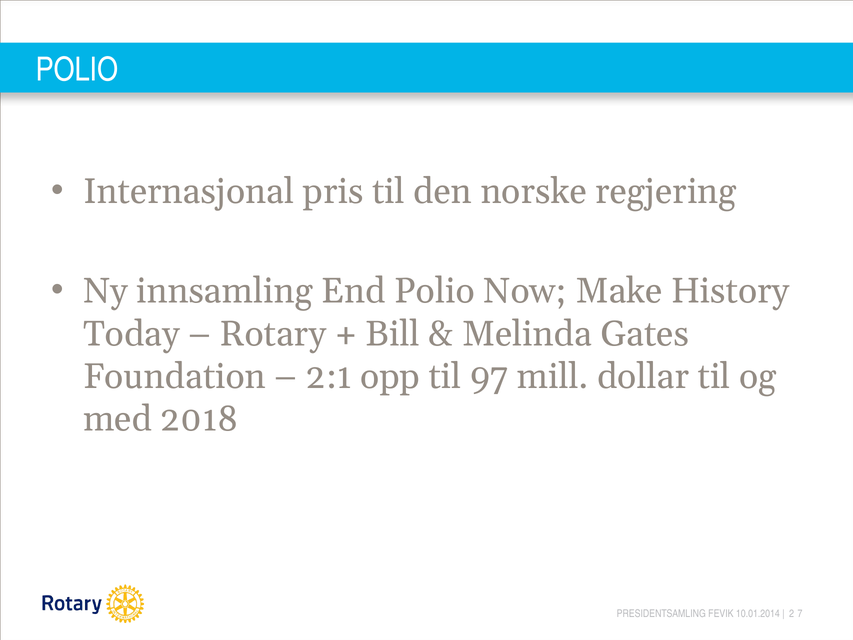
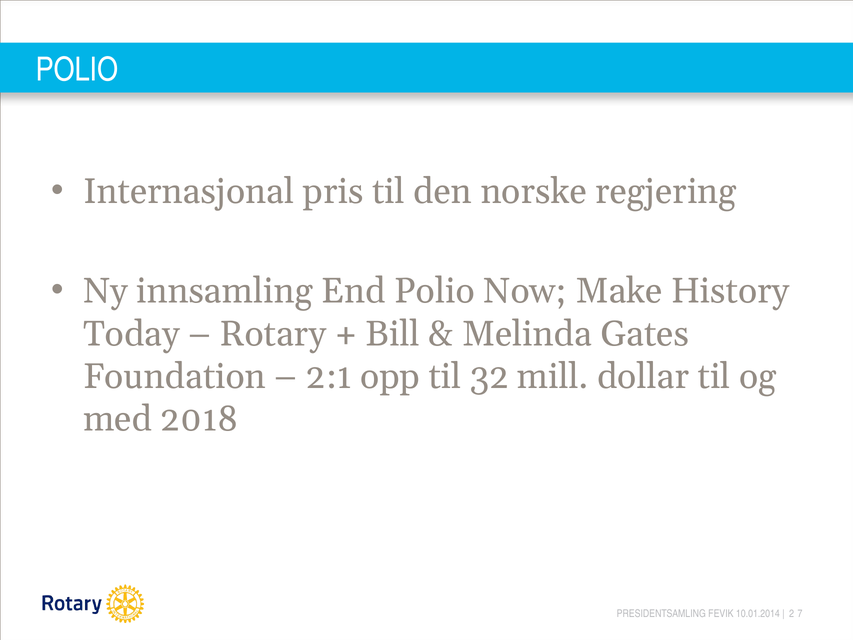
97: 97 -> 32
